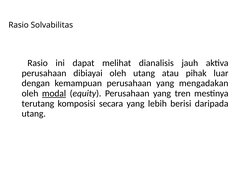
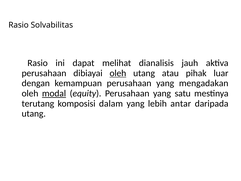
oleh at (118, 73) underline: none -> present
tren: tren -> satu
secara: secara -> dalam
berisi: berisi -> antar
